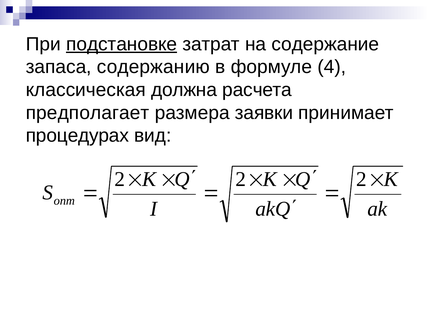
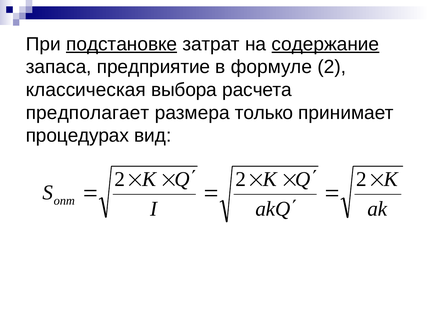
содержание underline: none -> present
содержанию: содержанию -> предприятие
формуле 4: 4 -> 2
должна: должна -> выбора
заявки: заявки -> только
